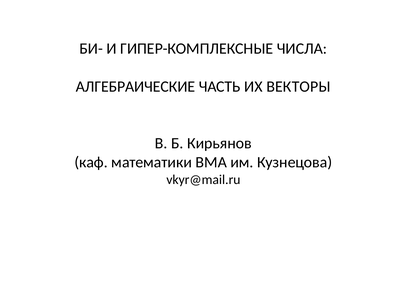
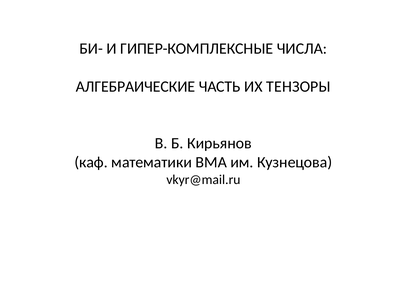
ВЕКТОРЫ: ВЕКТОРЫ -> ТЕНЗОРЫ
